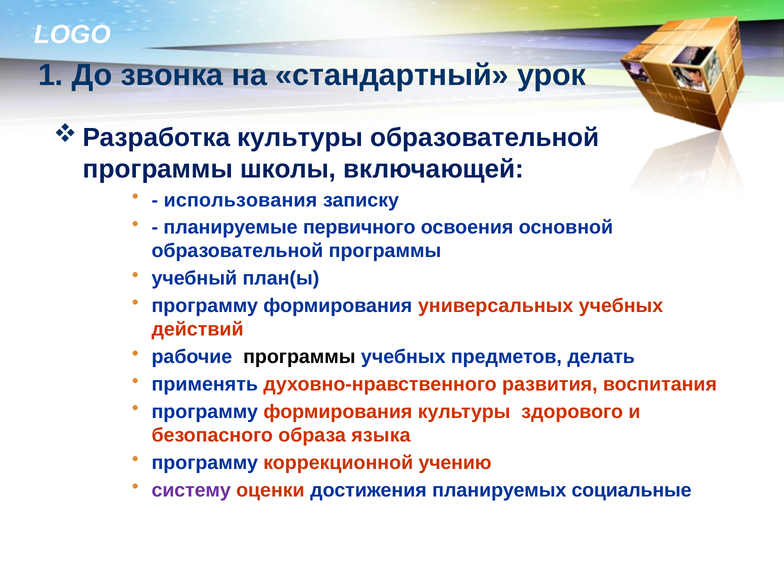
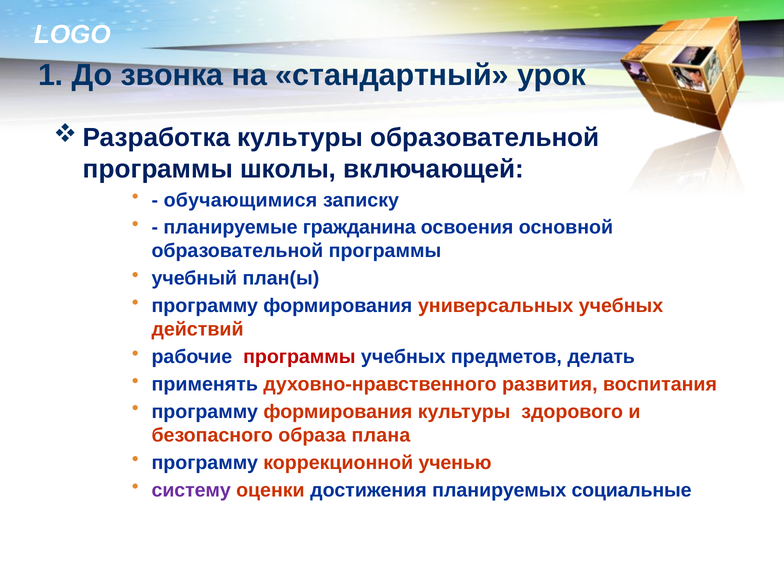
использования: использования -> обучающимися
первичного: первичного -> гражданина
программы at (299, 357) colour: black -> red
языка: языка -> плана
учению: учению -> ученью
